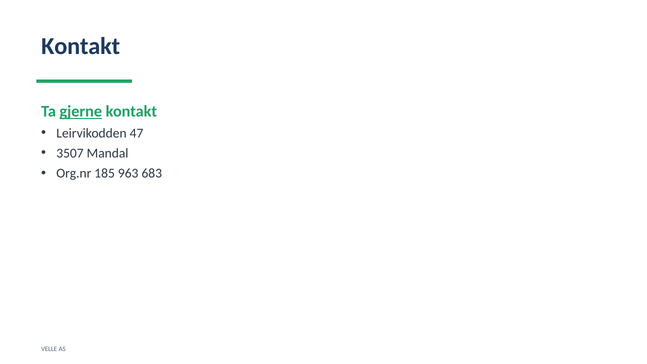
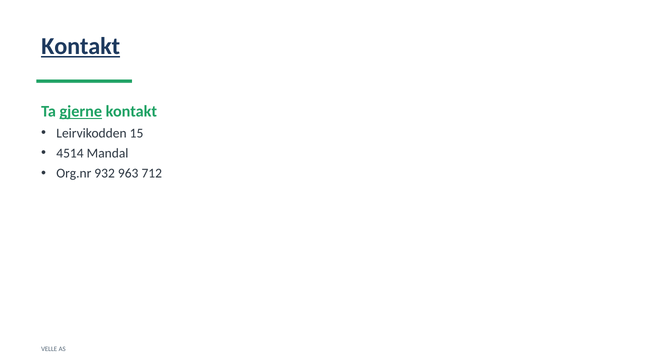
Kontakt at (81, 46) underline: none -> present
47: 47 -> 15
3507: 3507 -> 4514
185: 185 -> 932
683: 683 -> 712
